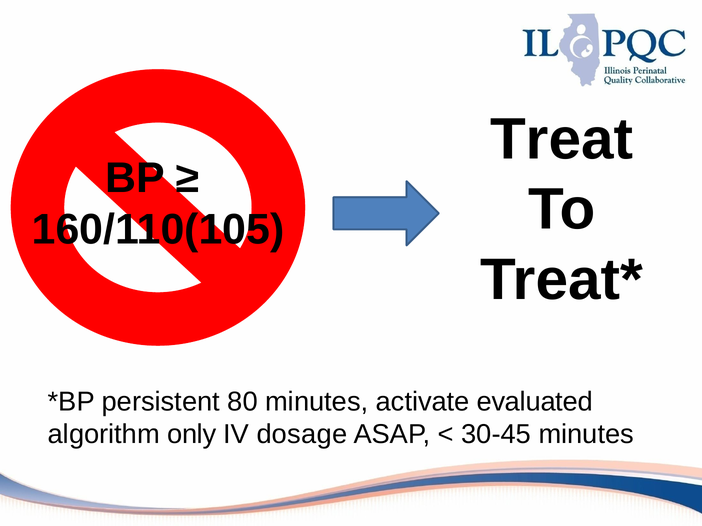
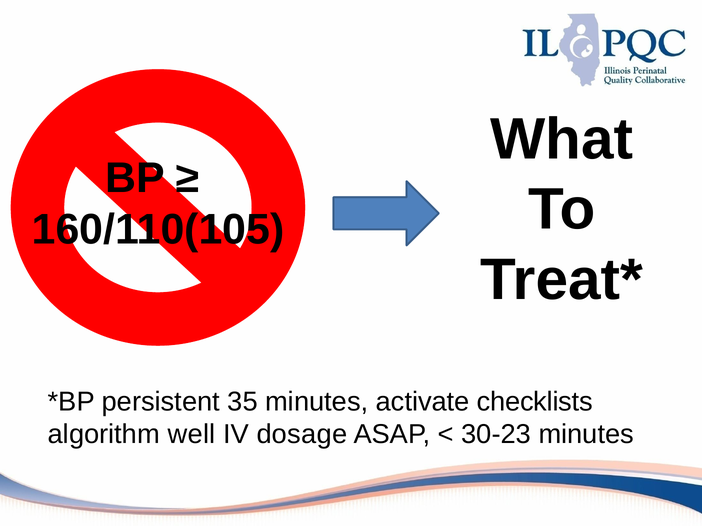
Treat: Treat -> What
80: 80 -> 35
evaluated: evaluated -> checklists
only: only -> well
30-45: 30-45 -> 30-23
